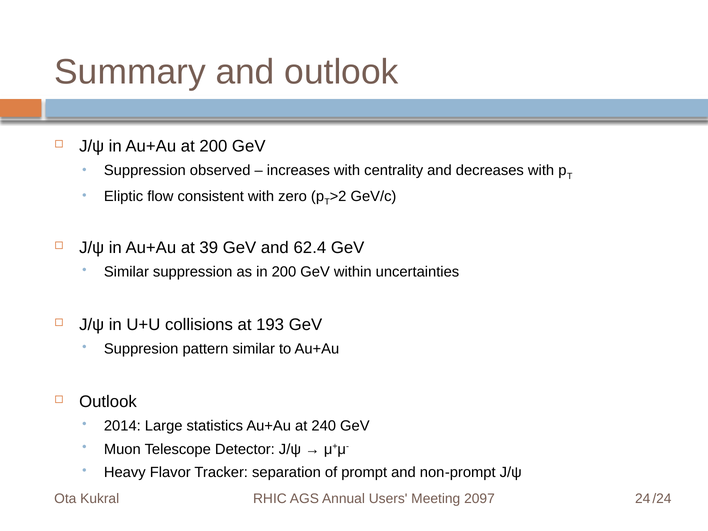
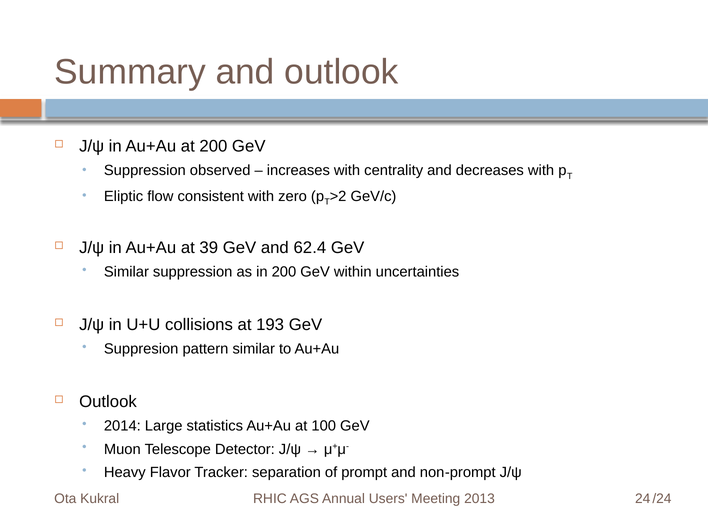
240: 240 -> 100
2097: 2097 -> 2013
